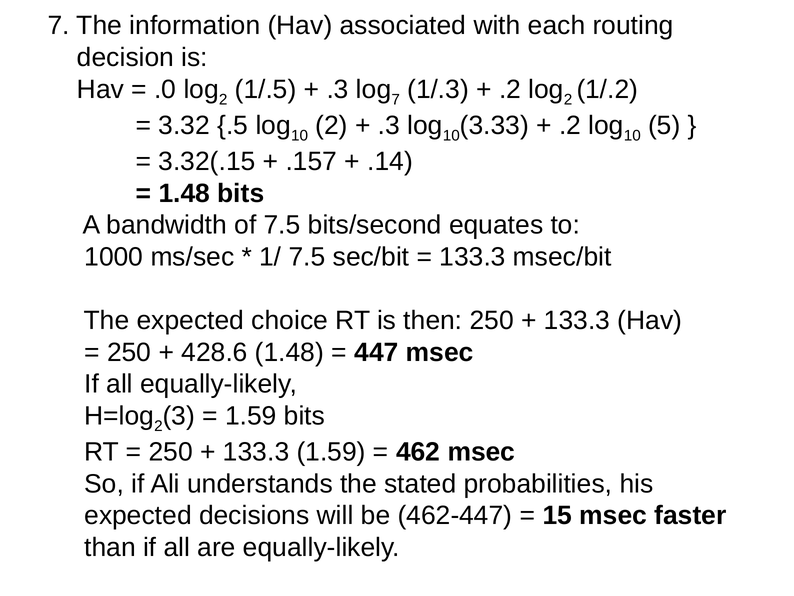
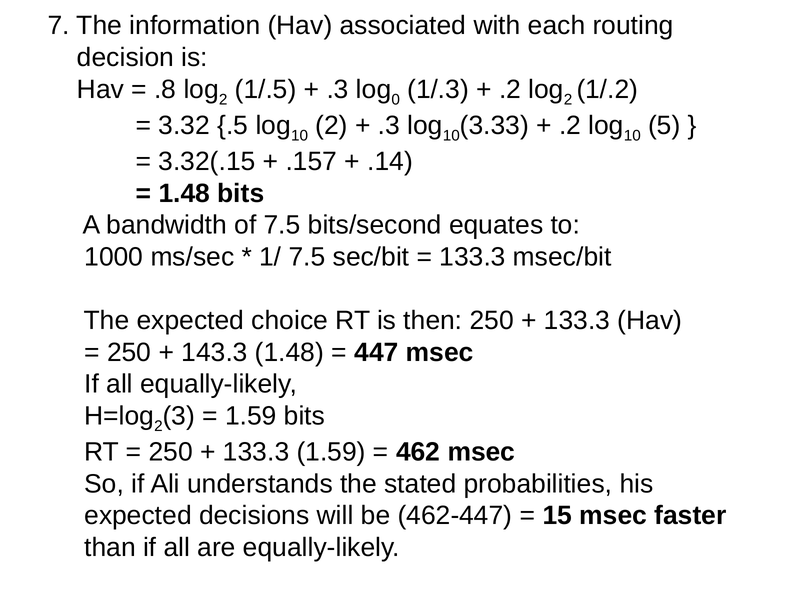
.0: .0 -> .8
7 at (396, 99): 7 -> 0
428.6: 428.6 -> 143.3
